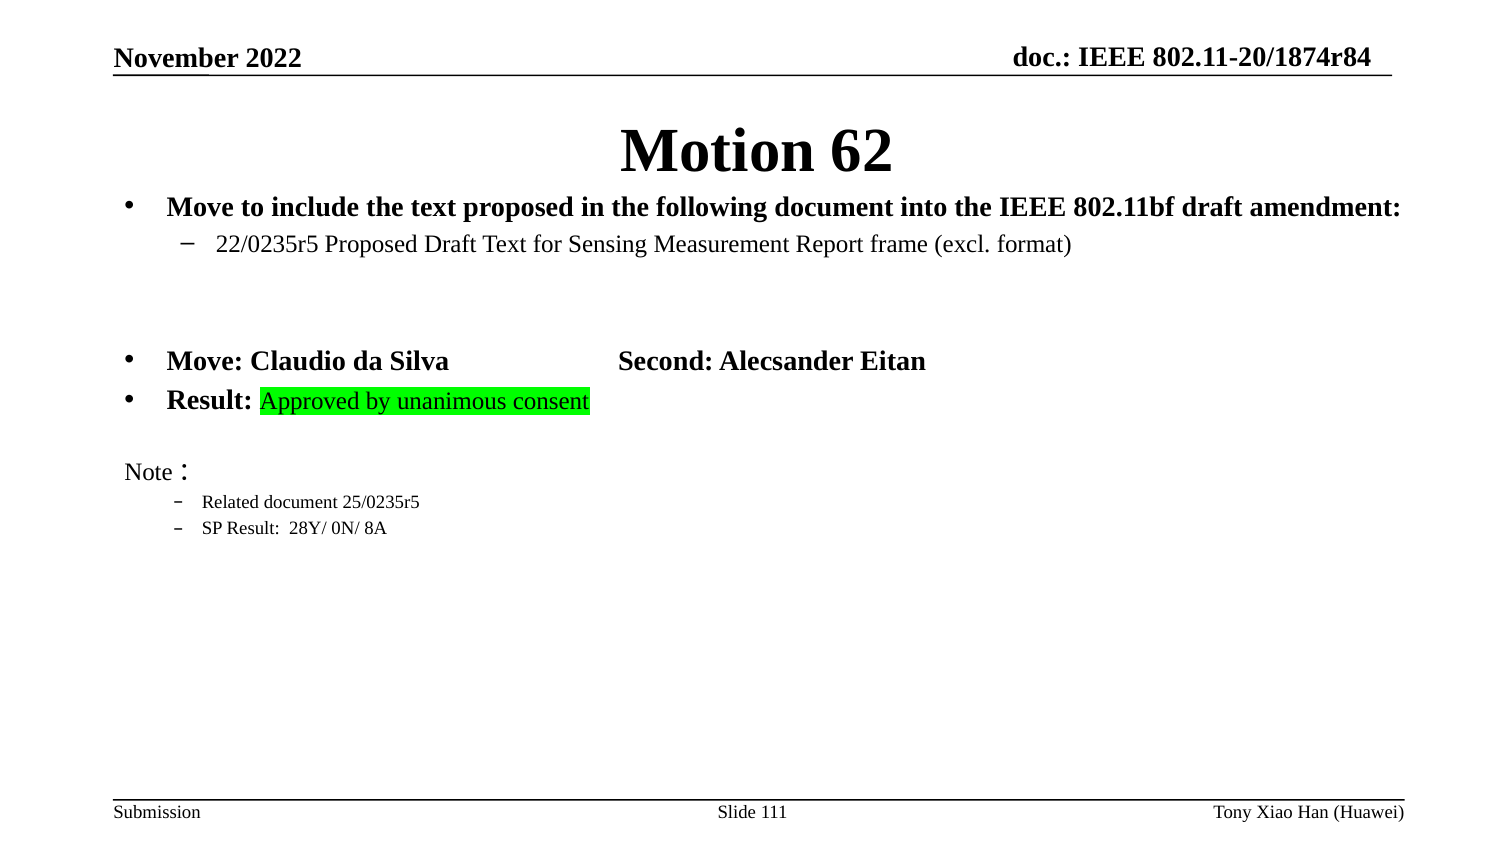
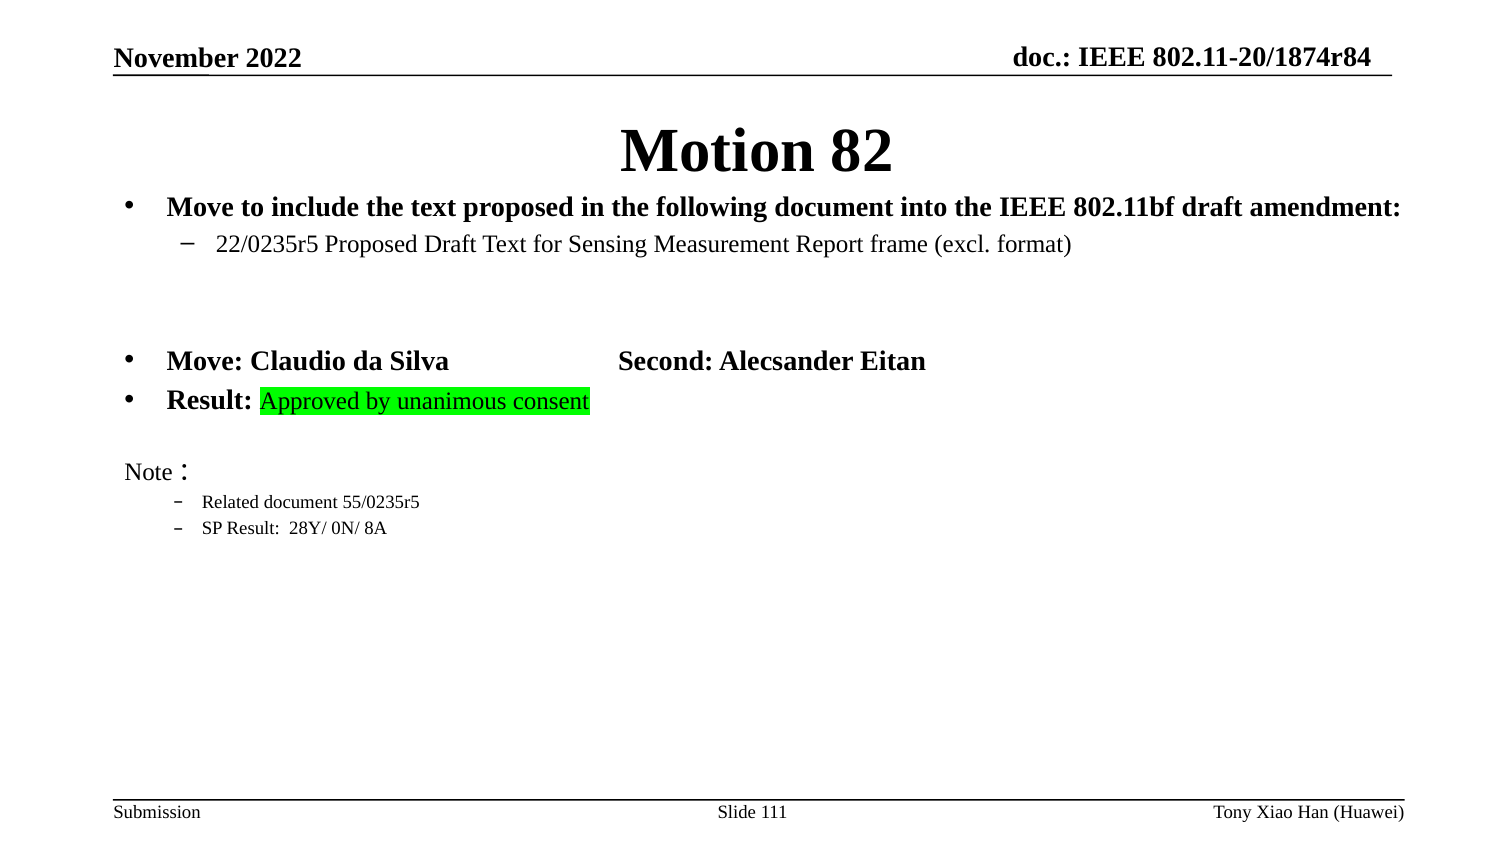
62: 62 -> 82
25/0235r5: 25/0235r5 -> 55/0235r5
